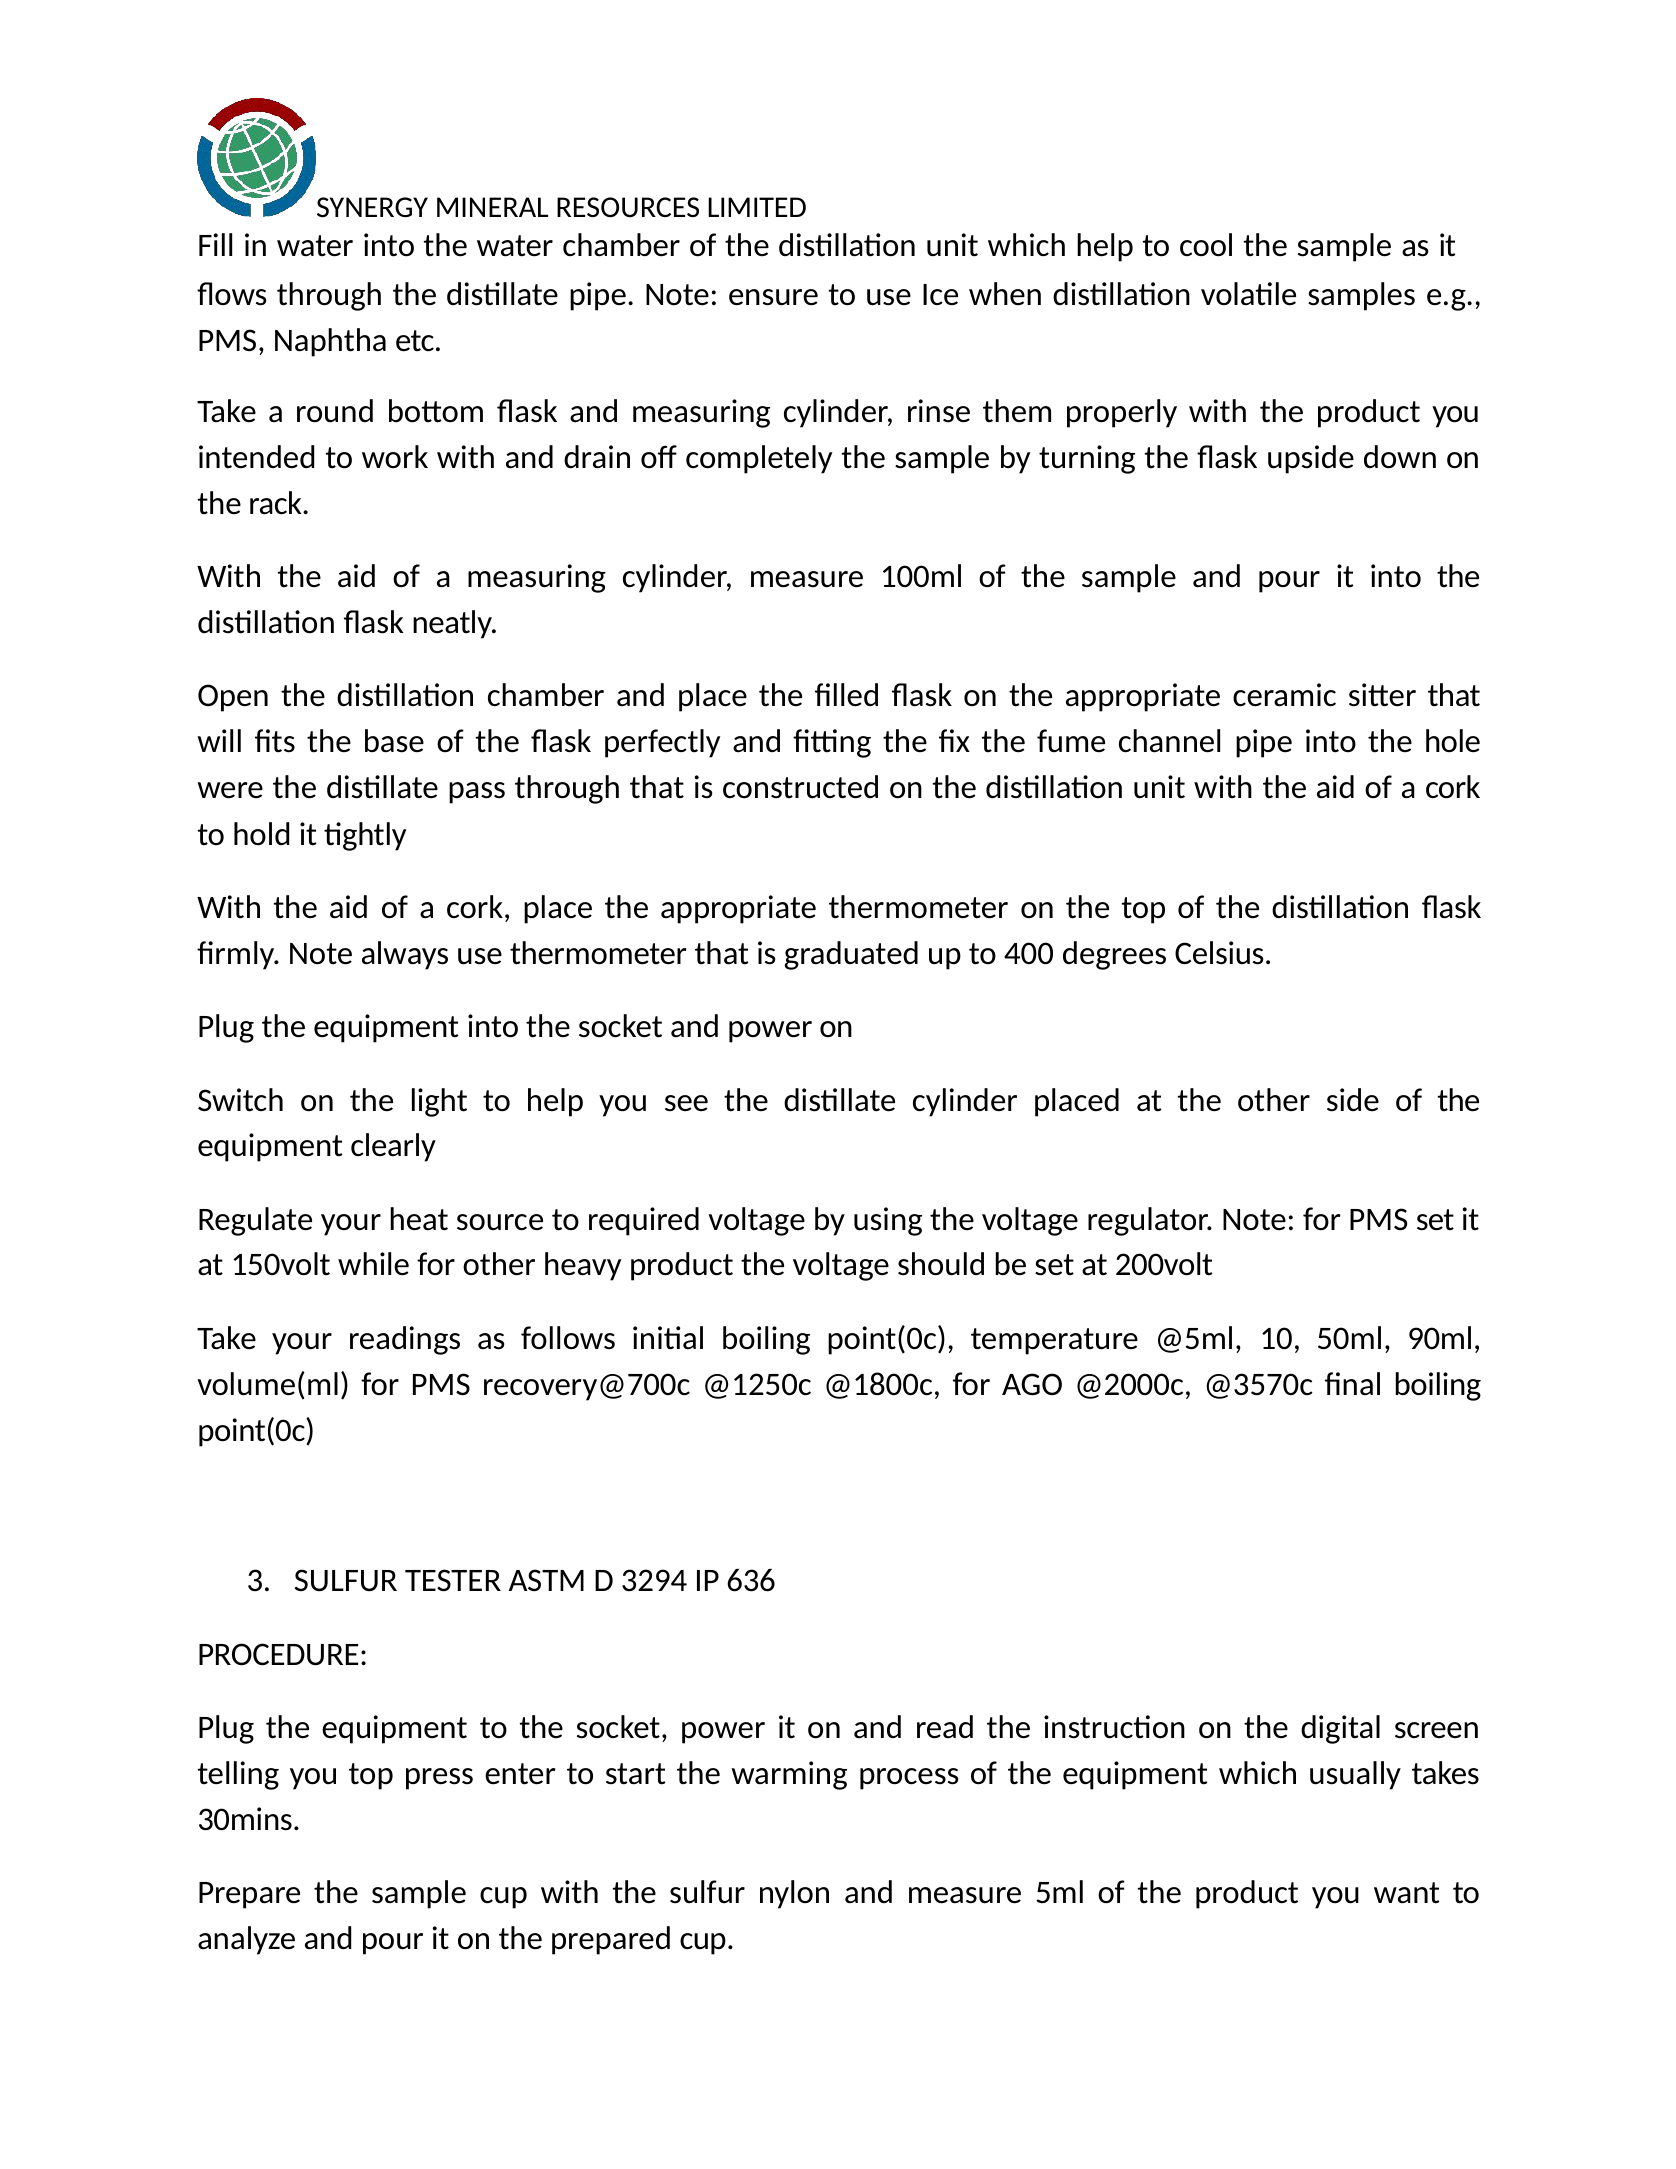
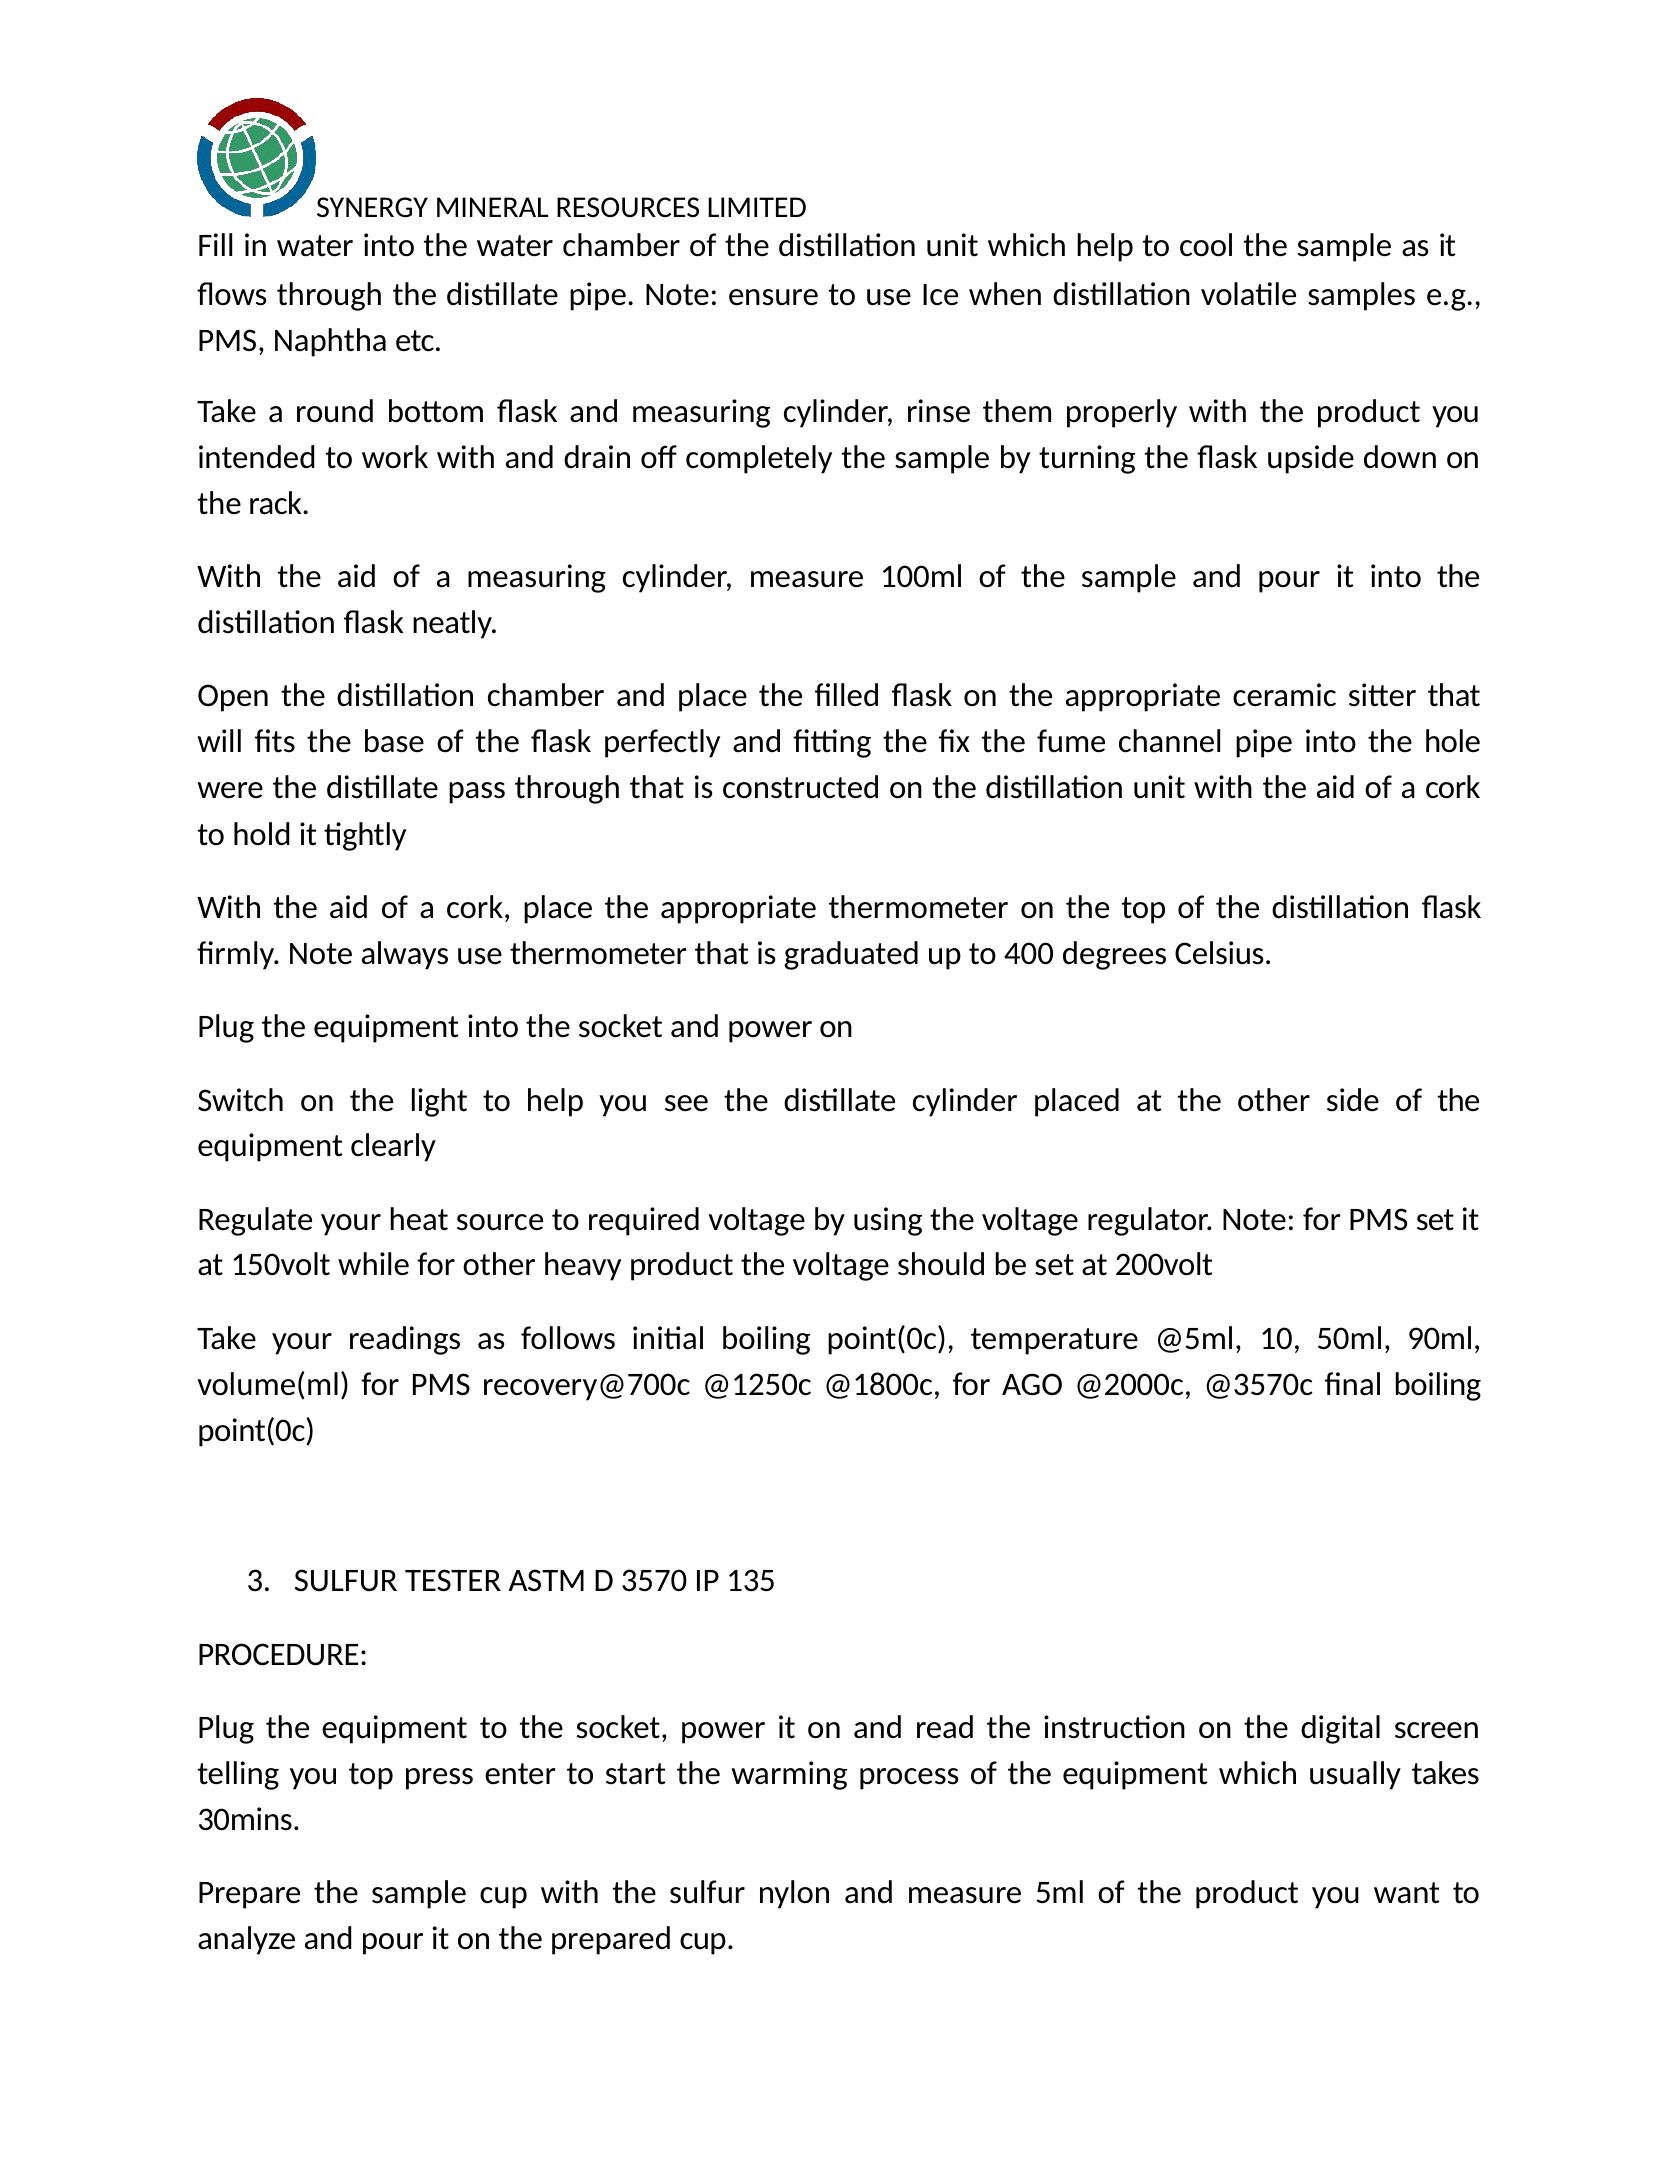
3294: 3294 -> 3570
636: 636 -> 135
